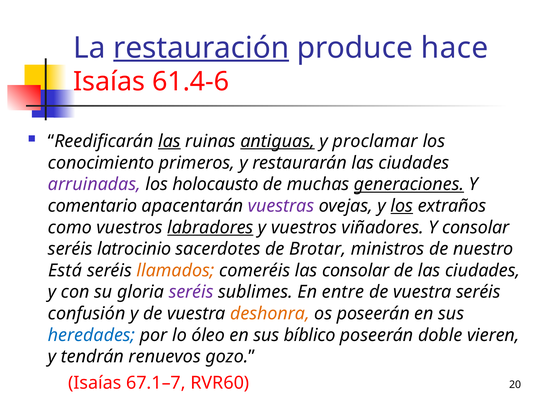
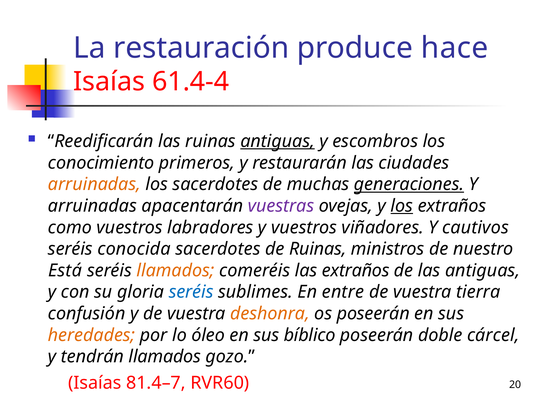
restauración underline: present -> none
61.4-6: 61.4-6 -> 61.4-4
las at (169, 141) underline: present -> none
proclamar: proclamar -> escombros
arruinadas at (94, 184) colour: purple -> orange
los holocausto: holocausto -> sacerdotes
comentario at (93, 206): comentario -> arruinadas
labradores underline: present -> none
Y consolar: consolar -> cautivos
latrocinio: latrocinio -> conocida
de Brotar: Brotar -> Ruinas
las consolar: consolar -> extraños
de las ciudades: ciudades -> antiguas
seréis at (191, 292) colour: purple -> blue
vuestra seréis: seréis -> tierra
heredades colour: blue -> orange
vieren: vieren -> cárcel
tendrán renuevos: renuevos -> llamados
67.1–7: 67.1–7 -> 81.4–7
